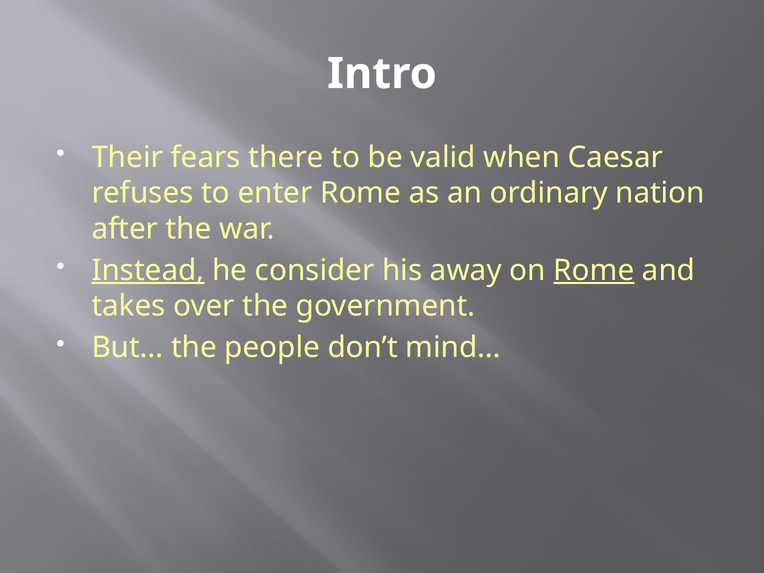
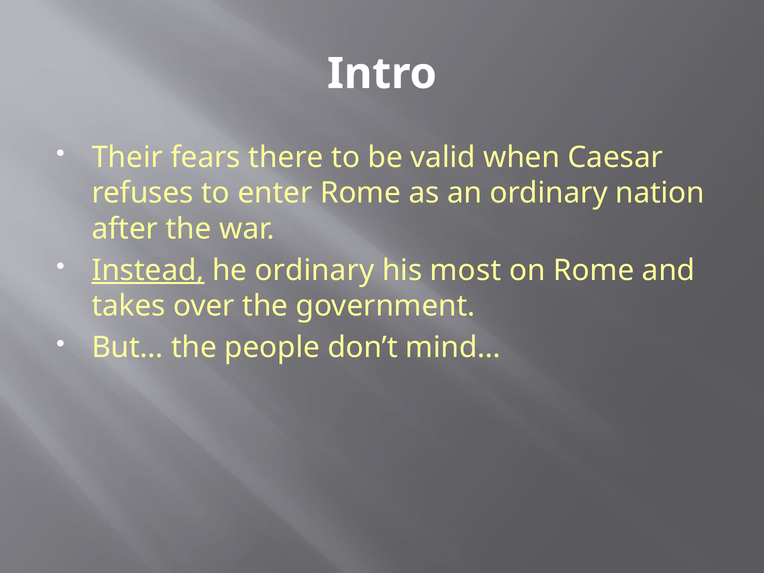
he consider: consider -> ordinary
away: away -> most
Rome at (594, 270) underline: present -> none
